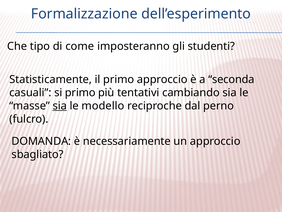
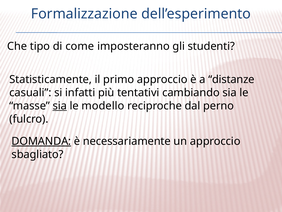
seconda: seconda -> distanze
si primo: primo -> infatti
DOMANDA underline: none -> present
